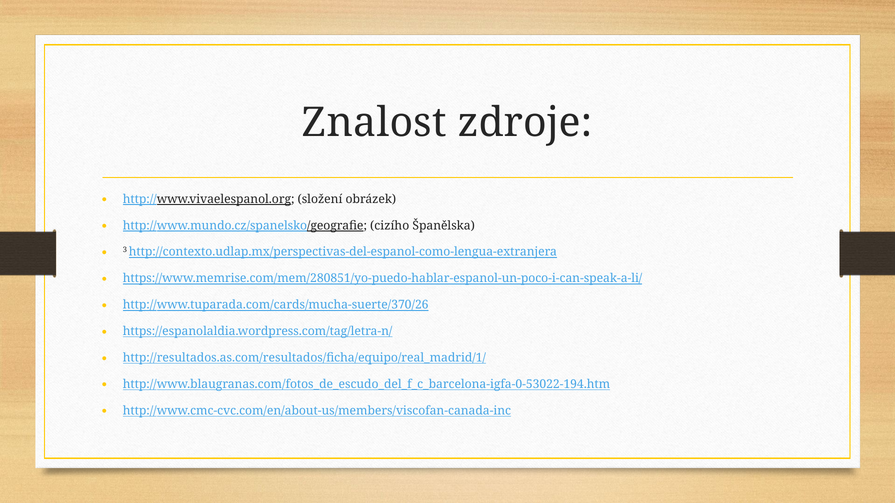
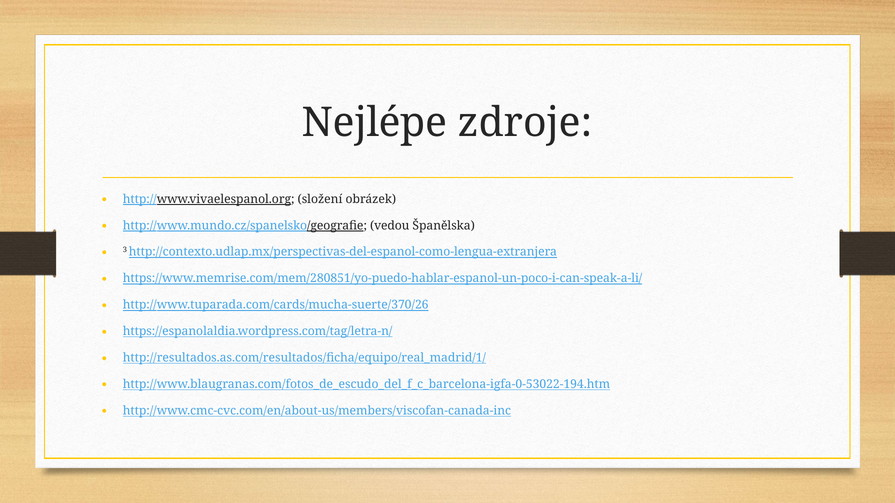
Znalost: Znalost -> Nejlépe
cizího: cizího -> vedou
